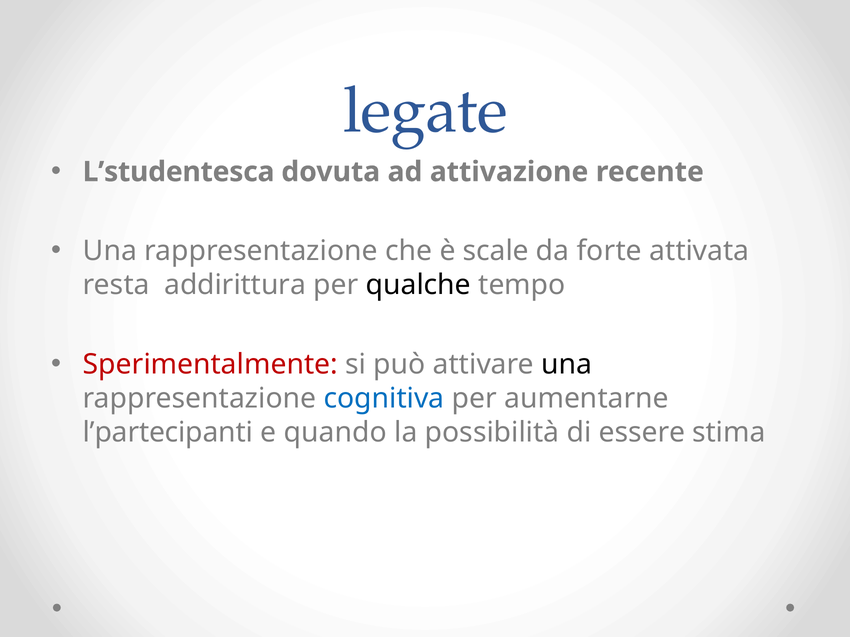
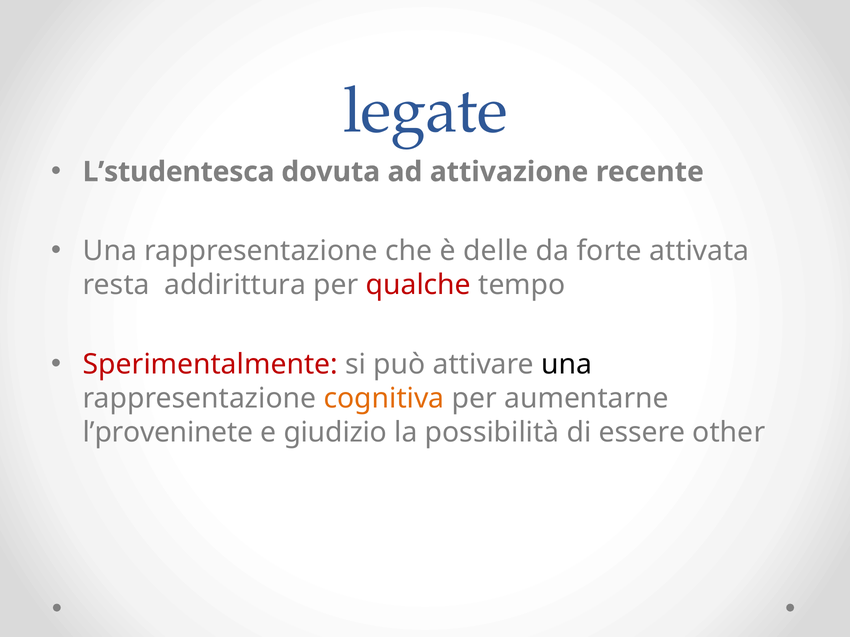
scale: scale -> delle
qualche colour: black -> red
cognitiva colour: blue -> orange
l’partecipanti: l’partecipanti -> l’proveninete
quando: quando -> giudizio
stima: stima -> other
